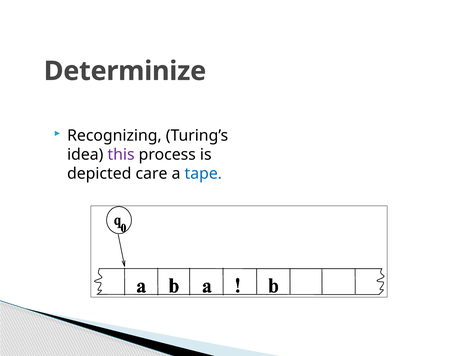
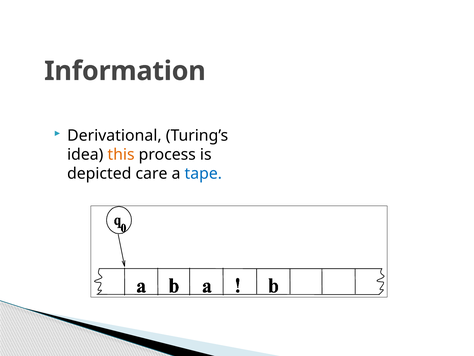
Determinize: Determinize -> Information
Recognizing: Recognizing -> Derivational
this colour: purple -> orange
